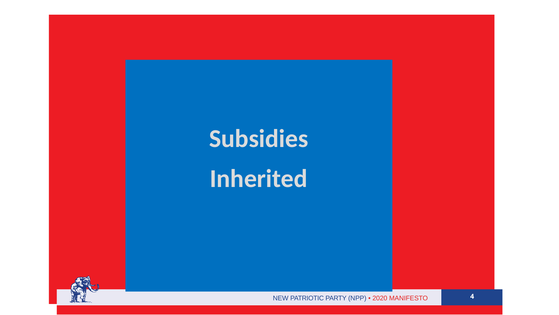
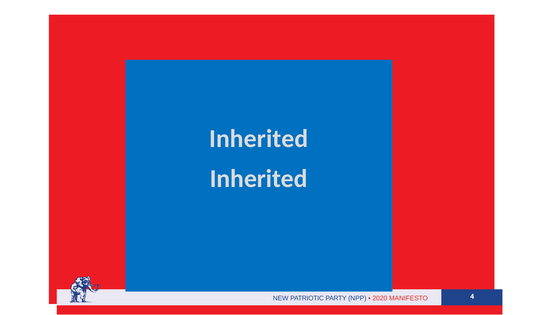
Subsidies at (259, 138): Subsidies -> Inherited
